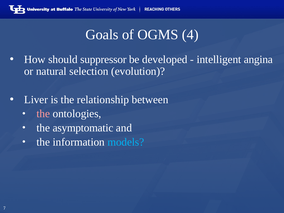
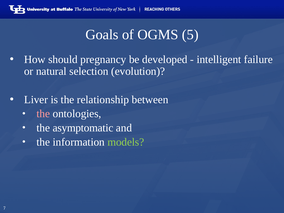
4: 4 -> 5
suppressor: suppressor -> pregnancy
angina: angina -> failure
models colour: light blue -> light green
